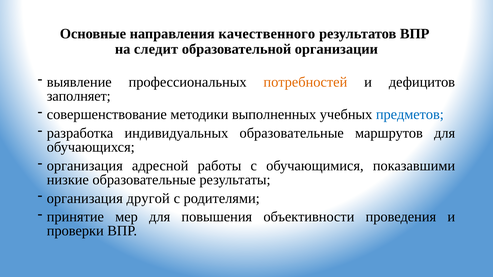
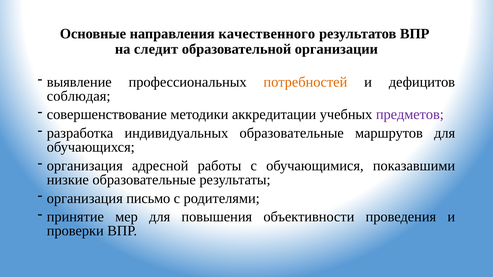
заполняет: заполняет -> соблюдая
выполненных: выполненных -> аккредитации
предметов colour: blue -> purple
другой: другой -> письмо
